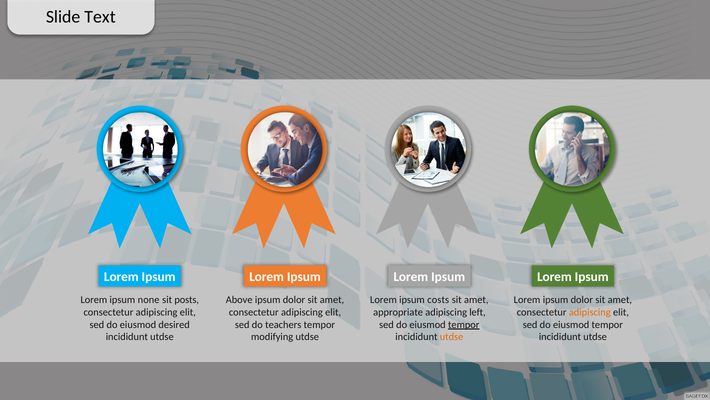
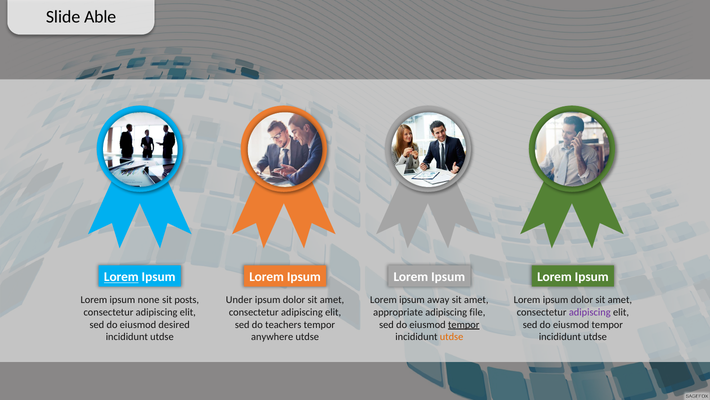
Text: Text -> Able
Lorem at (121, 276) underline: none -> present
Above: Above -> Under
costs: costs -> away
left: left -> file
adipiscing at (590, 312) colour: orange -> purple
modifying: modifying -> anywhere
